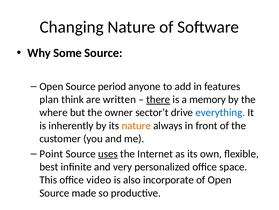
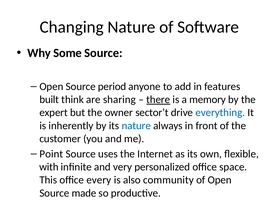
plan: plan -> built
written: written -> sharing
where: where -> expert
nature at (136, 125) colour: orange -> blue
uses underline: present -> none
best: best -> with
video: video -> every
incorporate: incorporate -> community
